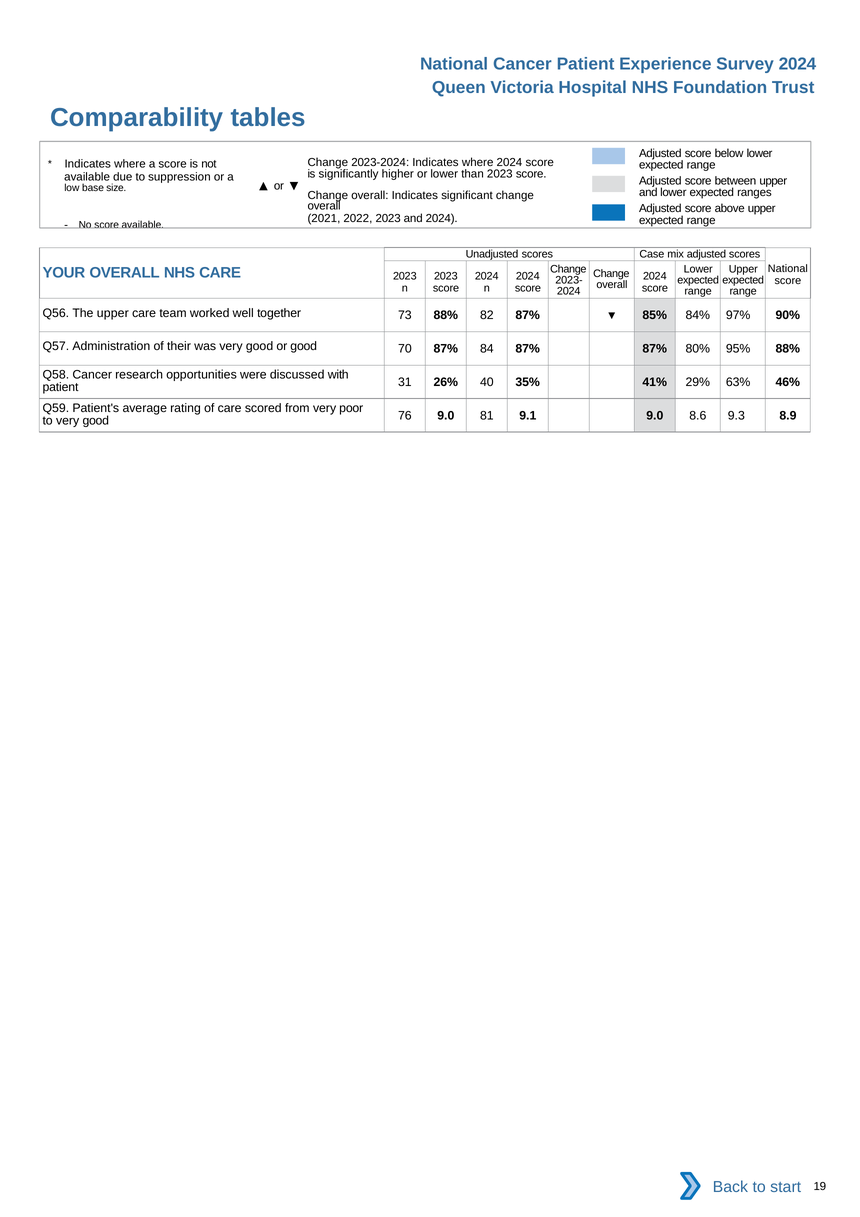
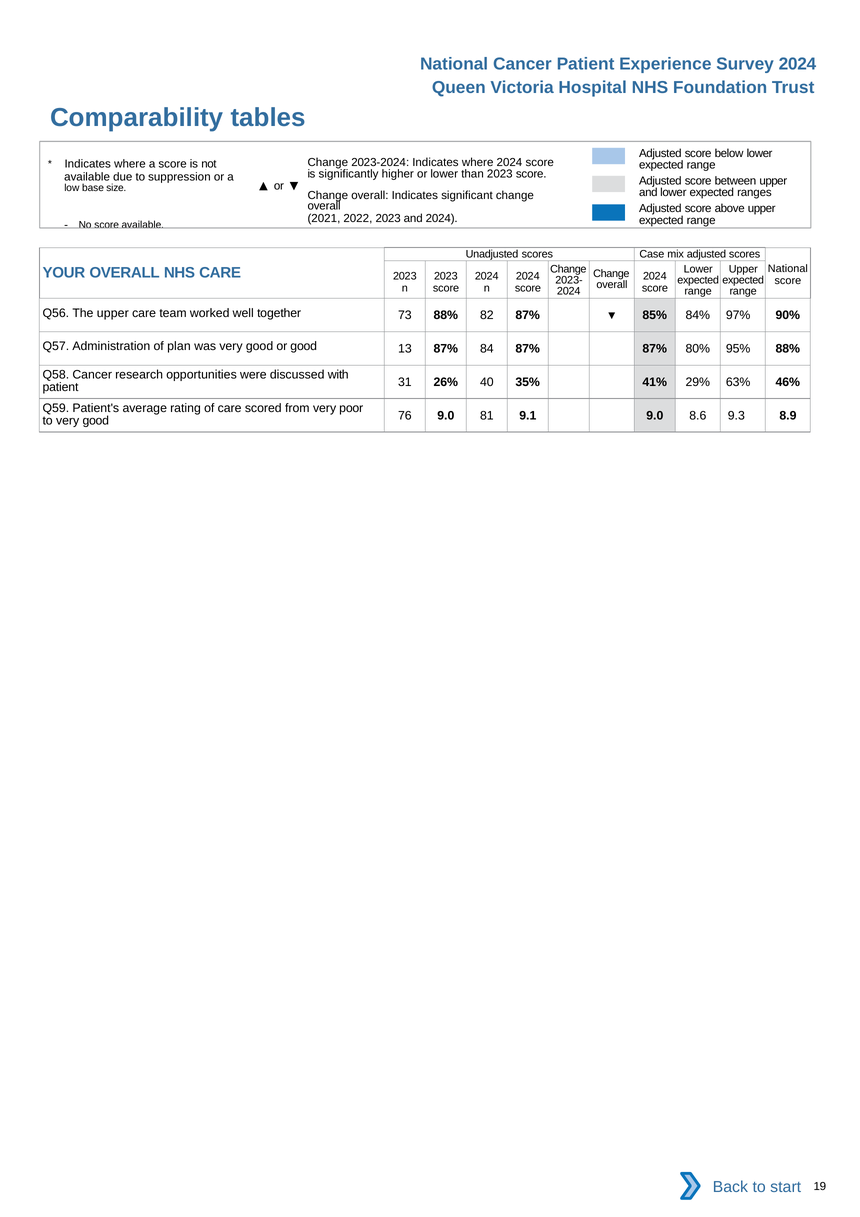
their: their -> plan
70: 70 -> 13
